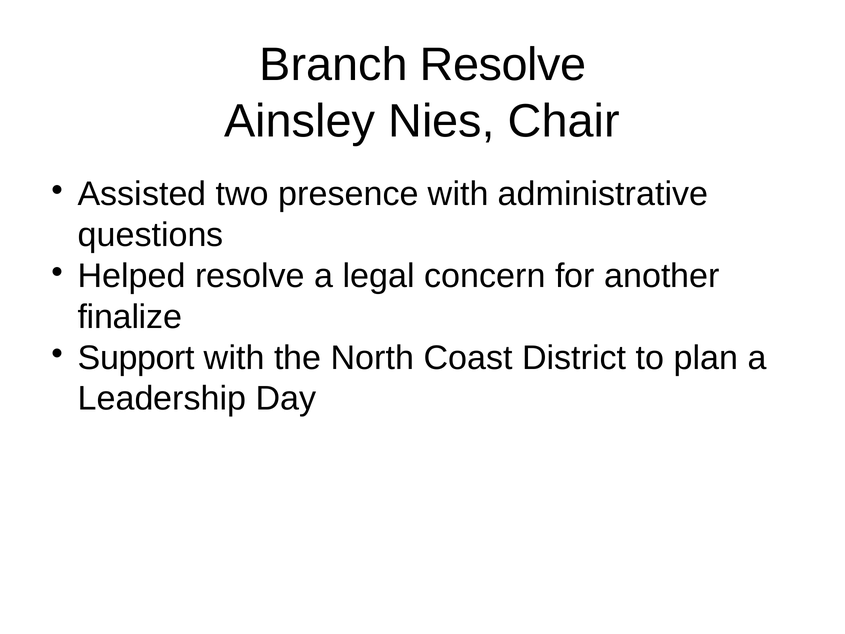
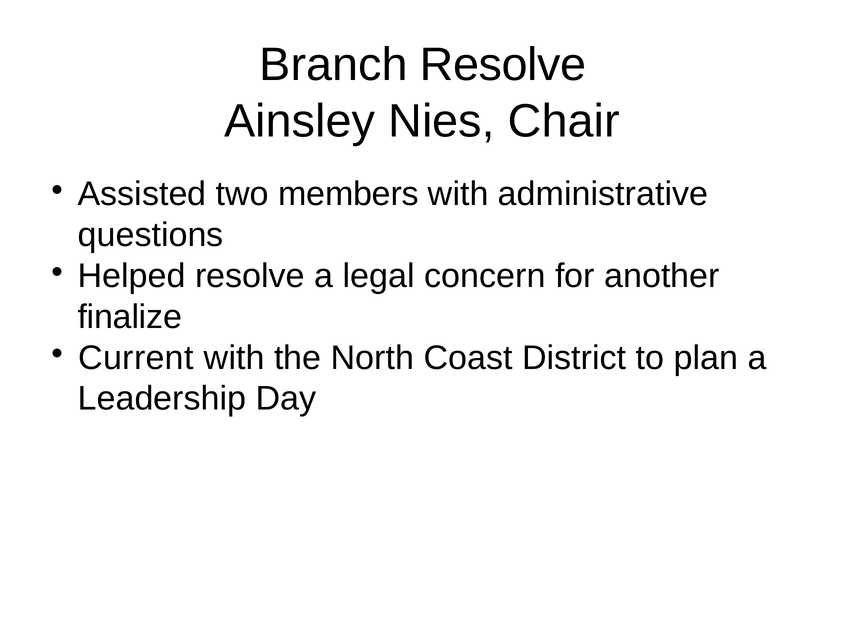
presence: presence -> members
Support: Support -> Current
